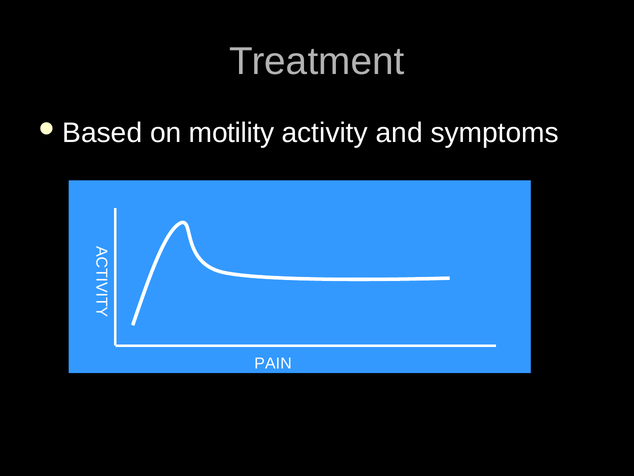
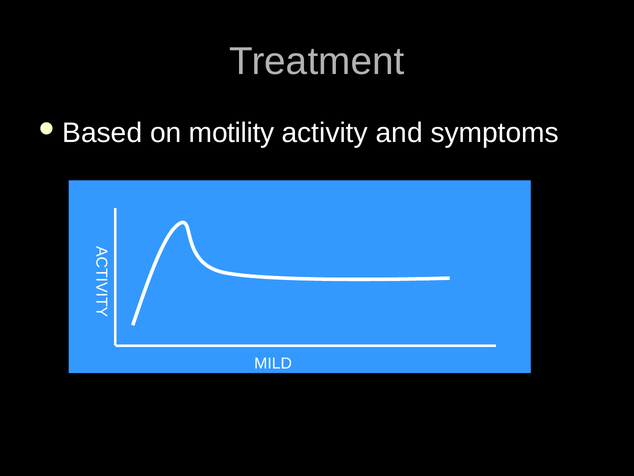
PAIN: PAIN -> MILD
